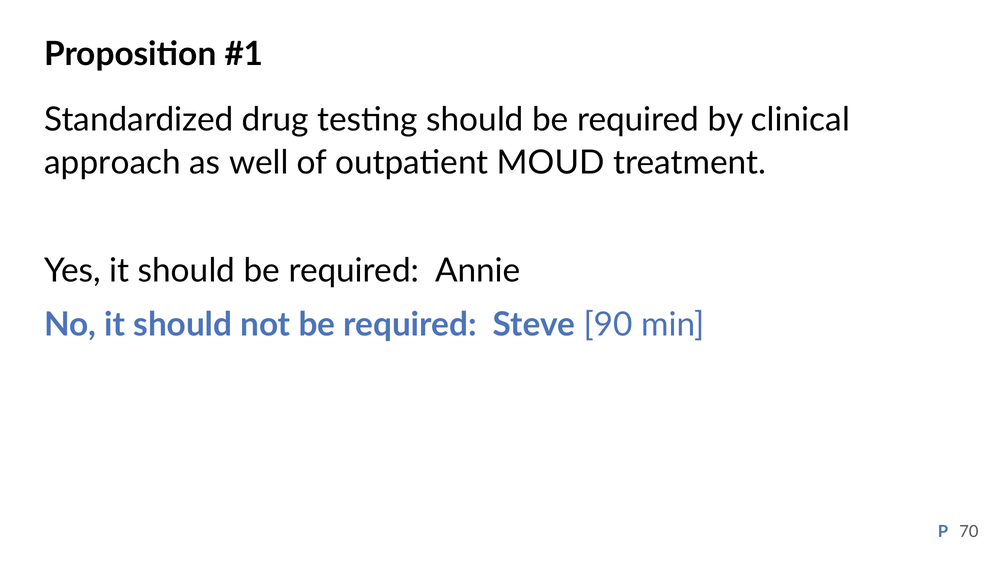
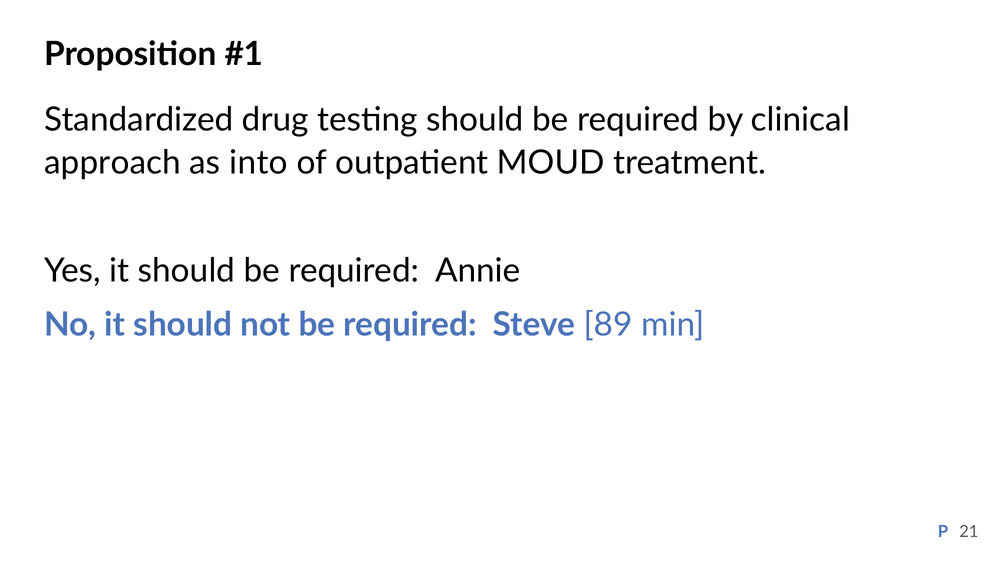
well: well -> into
90: 90 -> 89
70: 70 -> 21
